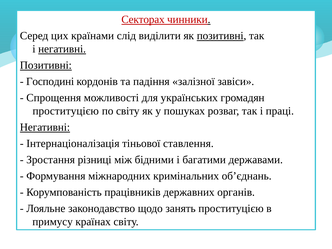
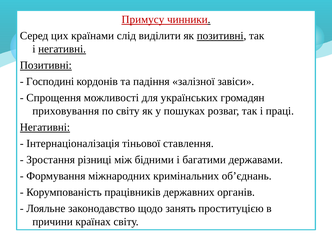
Секторах: Секторах -> Примусу
проституцією at (66, 111): проституцією -> приховування
примусу: примусу -> причини
